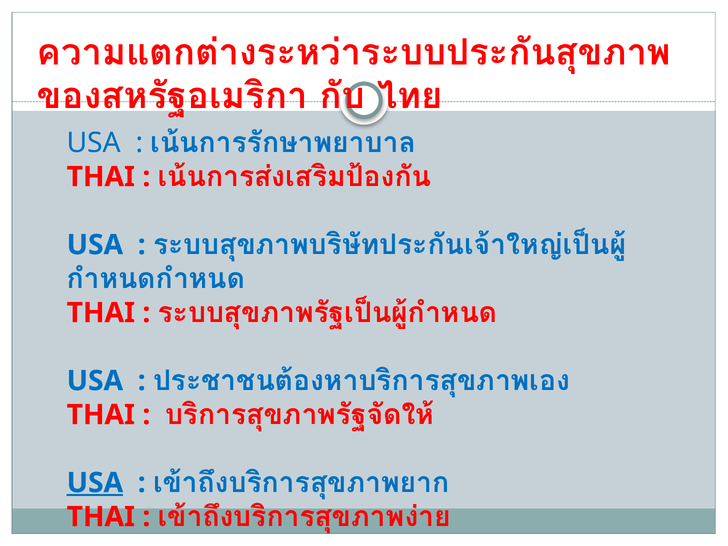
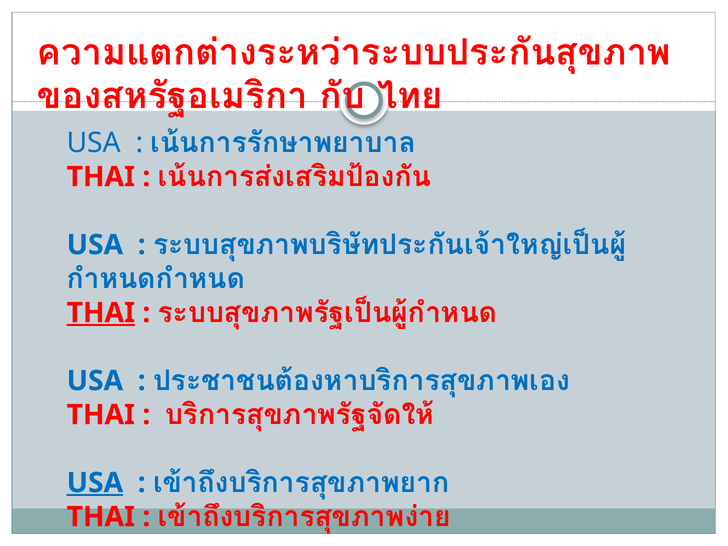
THAI at (101, 313) underline: none -> present
